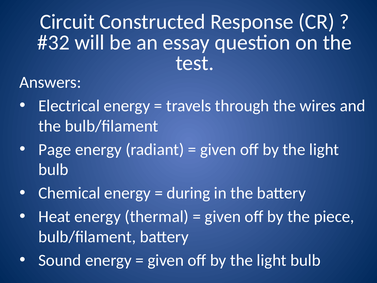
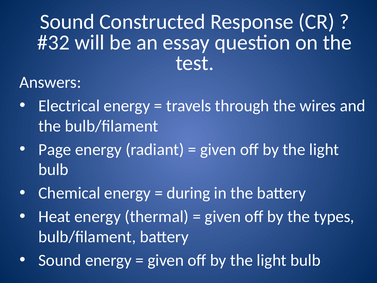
Circuit at (67, 22): Circuit -> Sound
piece: piece -> types
